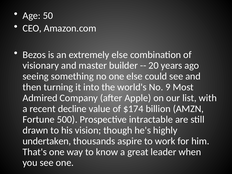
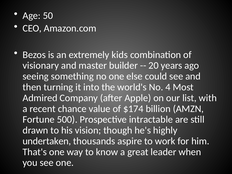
extremely else: else -> kids
9: 9 -> 4
decline: decline -> chance
